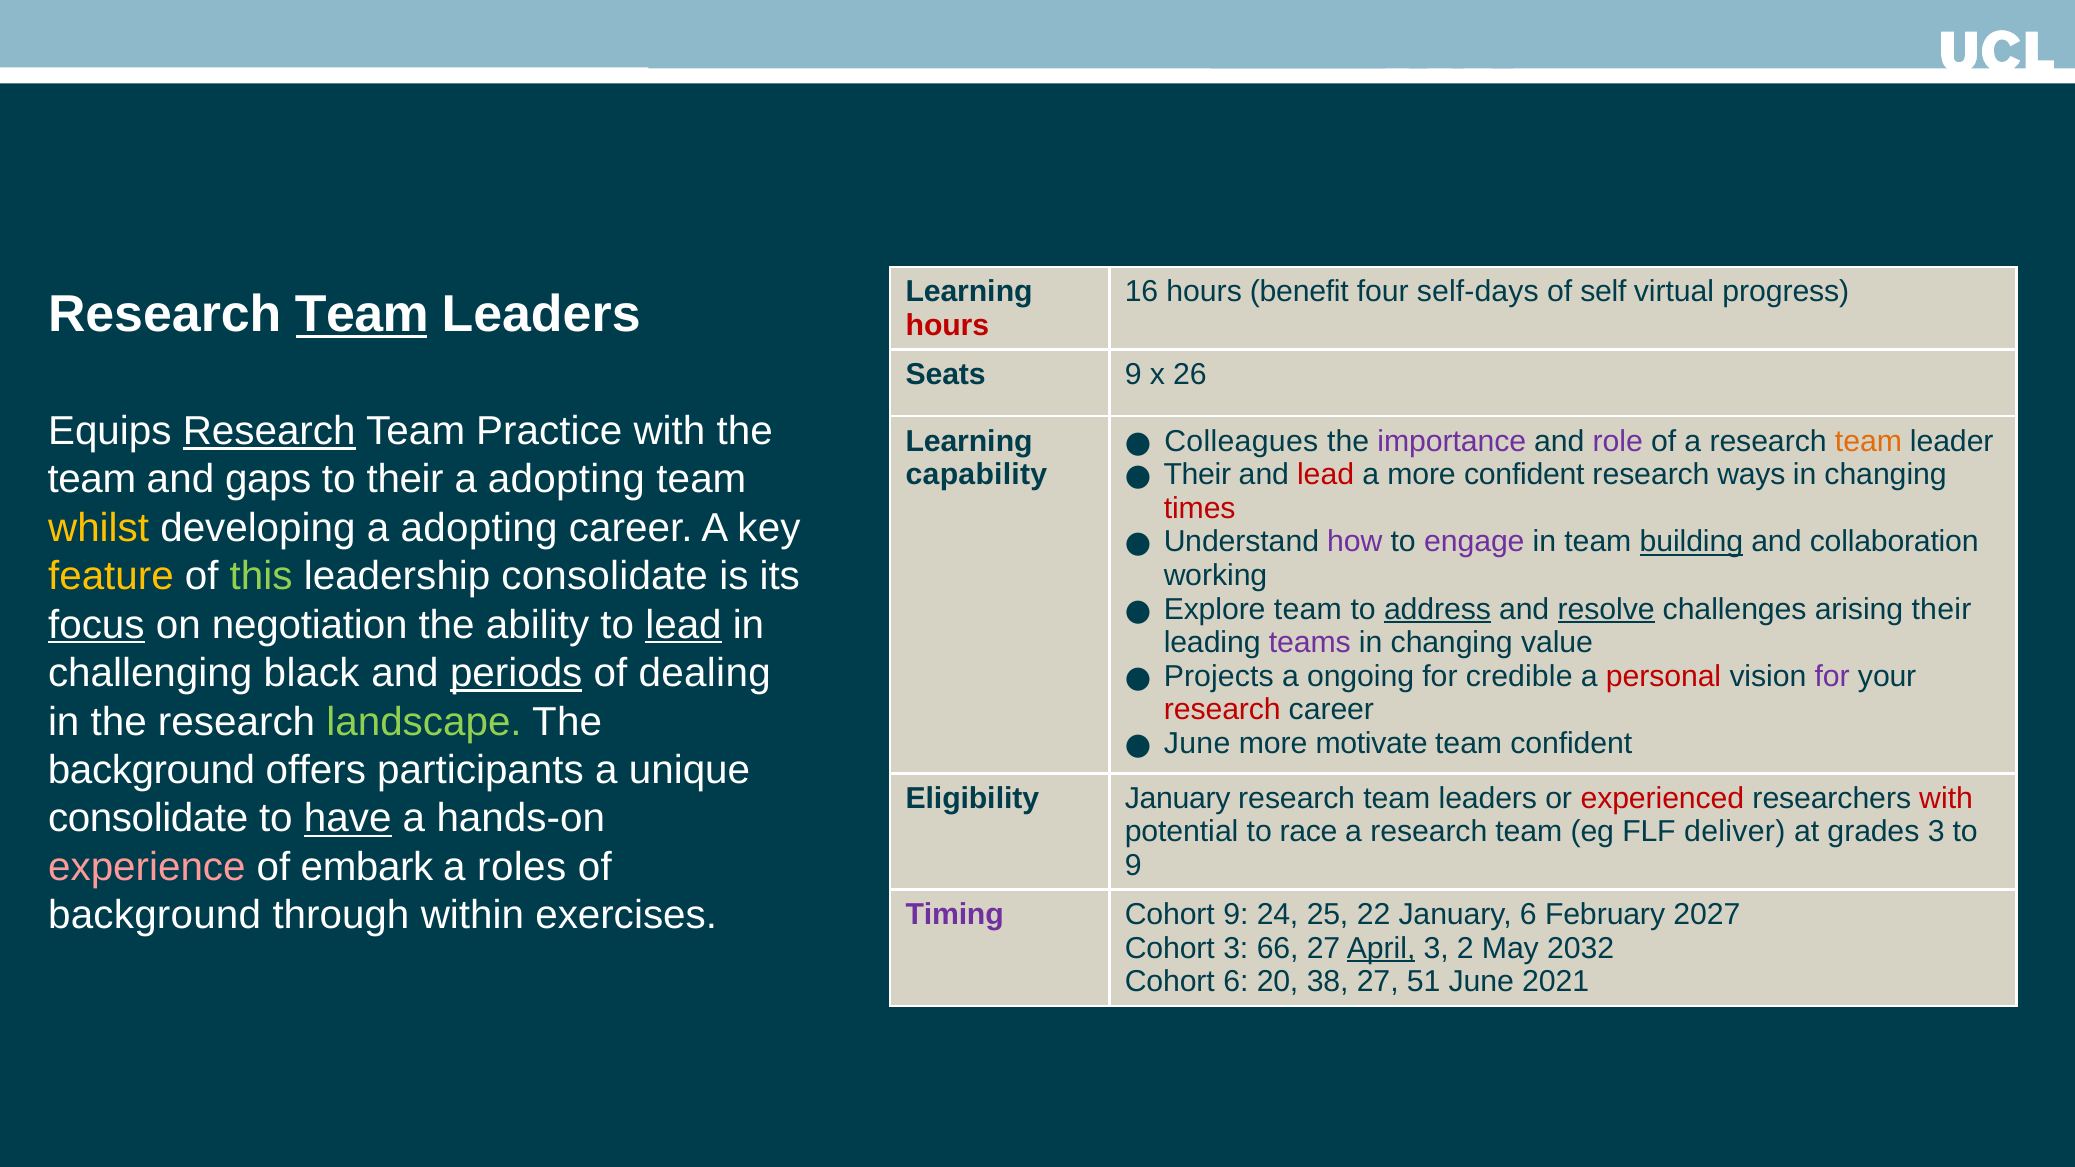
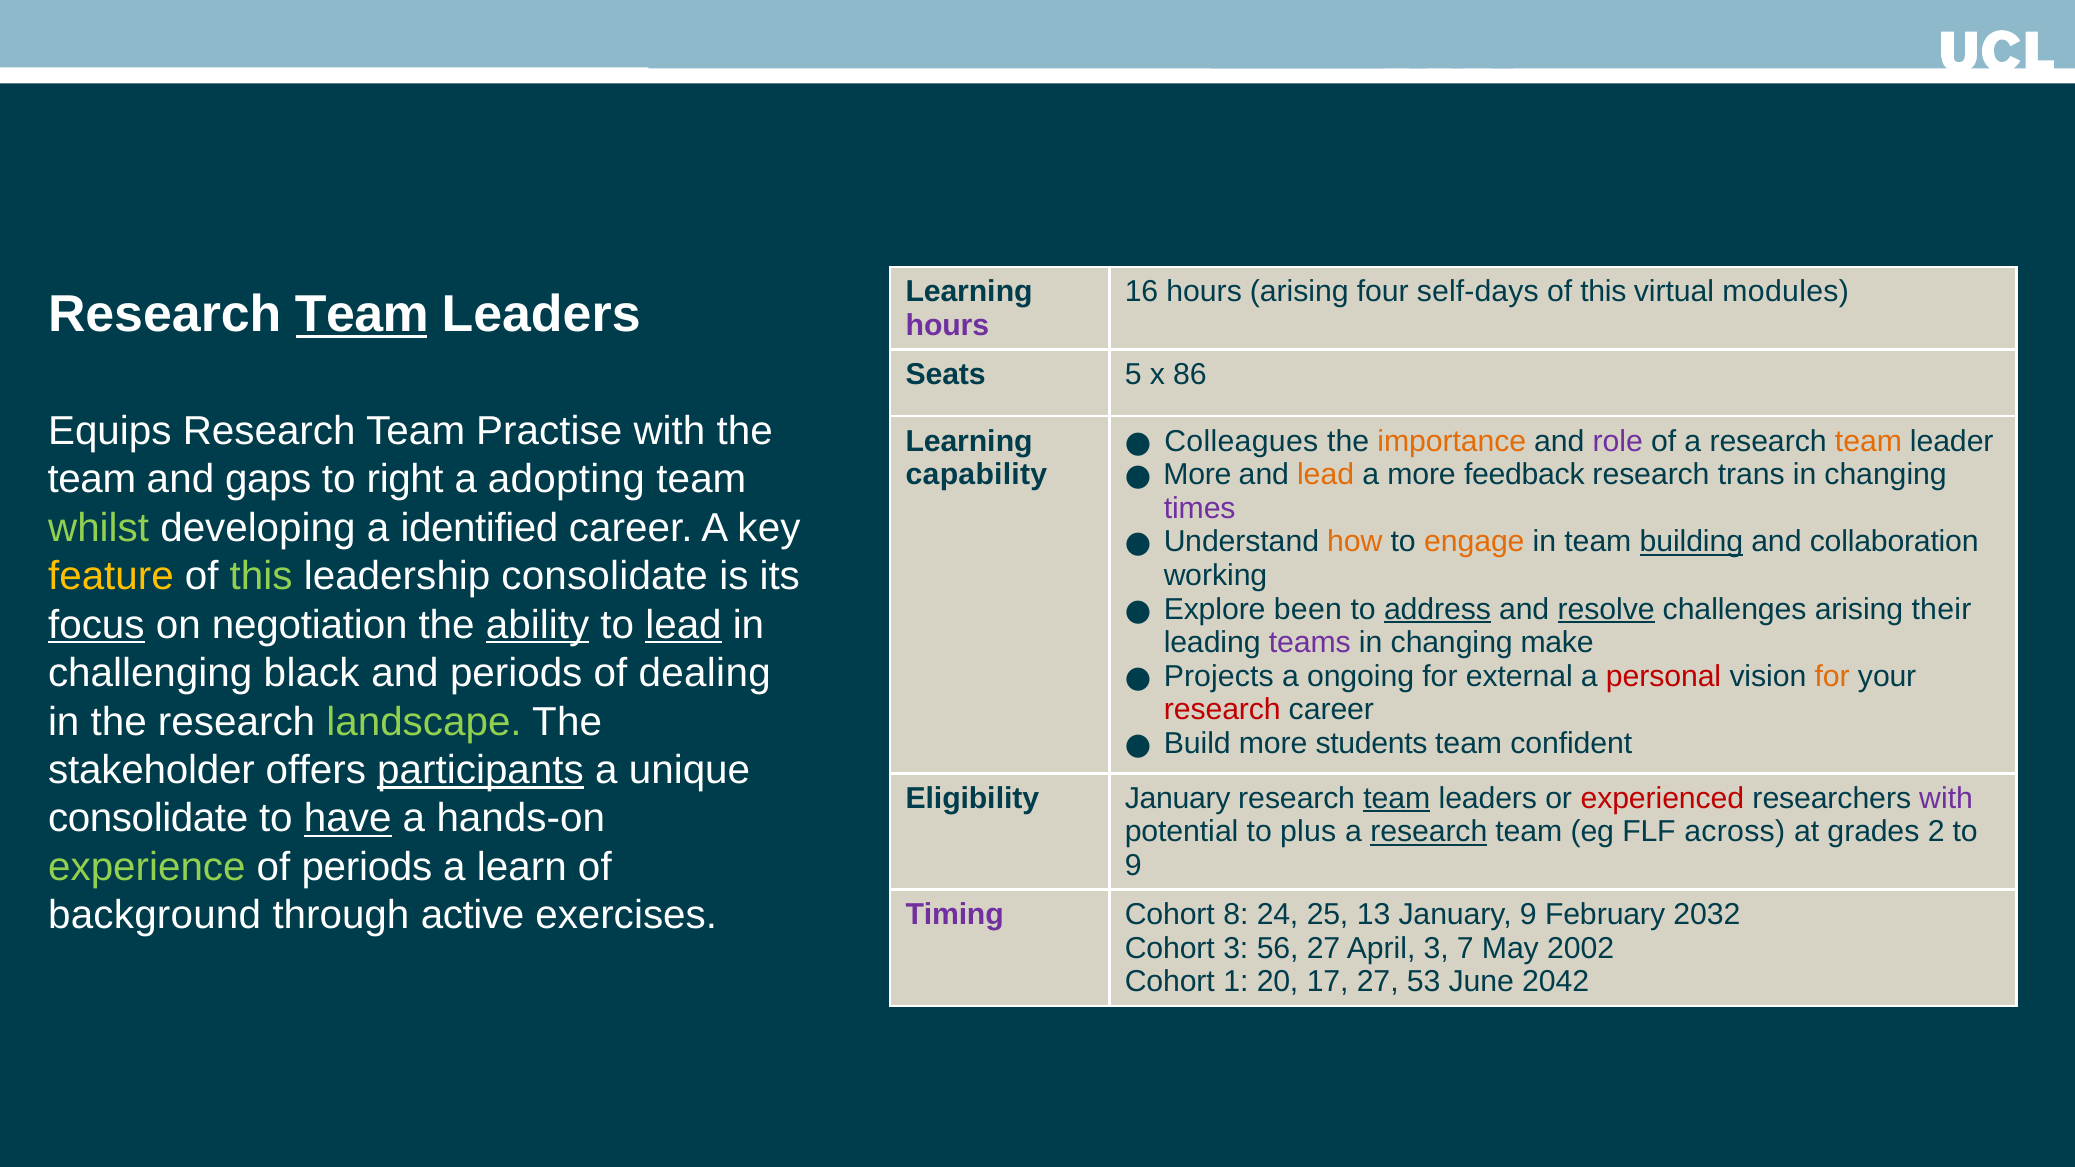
hours benefit: benefit -> arising
self at (1603, 292): self -> this
progress: progress -> modules
hours at (947, 326) colour: red -> purple
Seats 9: 9 -> 5
26: 26 -> 86
Research at (269, 431) underline: present -> none
Practice: Practice -> Practise
importance colour: purple -> orange
to their: their -> right
Their at (1197, 475): Their -> More
lead at (1326, 475) colour: red -> orange
more confident: confident -> feedback
ways: ways -> trans
times colour: red -> purple
whilst colour: yellow -> light green
developing a adopting: adopting -> identified
how colour: purple -> orange
engage colour: purple -> orange
Explore team: team -> been
ability underline: none -> present
value: value -> make
periods at (516, 673) underline: present -> none
credible: credible -> external
for at (1832, 676) colour: purple -> orange
June at (1197, 743): June -> Build
motivate: motivate -> students
background at (152, 770): background -> stakeholder
participants underline: none -> present
team at (1397, 799) underline: none -> present
with at (1946, 799) colour: red -> purple
race: race -> plus
research at (1429, 832) underline: none -> present
deliver: deliver -> across
grades 3: 3 -> 2
experience colour: pink -> light green
of embark: embark -> periods
roles: roles -> learn
within: within -> active
Cohort 9: 9 -> 8
22: 22 -> 13
January 6: 6 -> 9
2027: 2027 -> 2032
66: 66 -> 56
April underline: present -> none
2: 2 -> 7
2032: 2032 -> 2002
Cohort 6: 6 -> 1
38: 38 -> 17
51: 51 -> 53
2021: 2021 -> 2042
